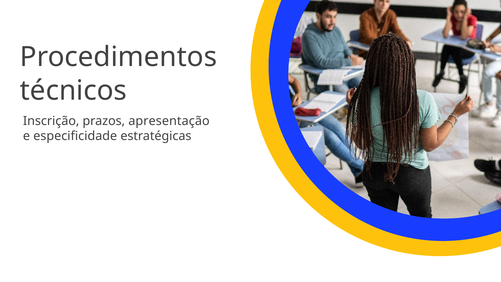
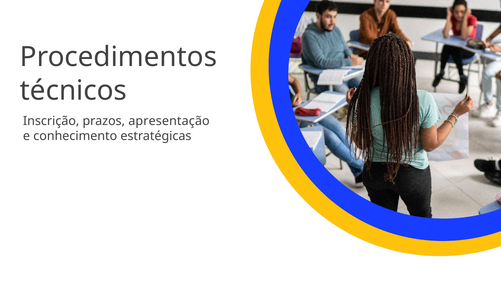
especificidade: especificidade -> conhecimento
